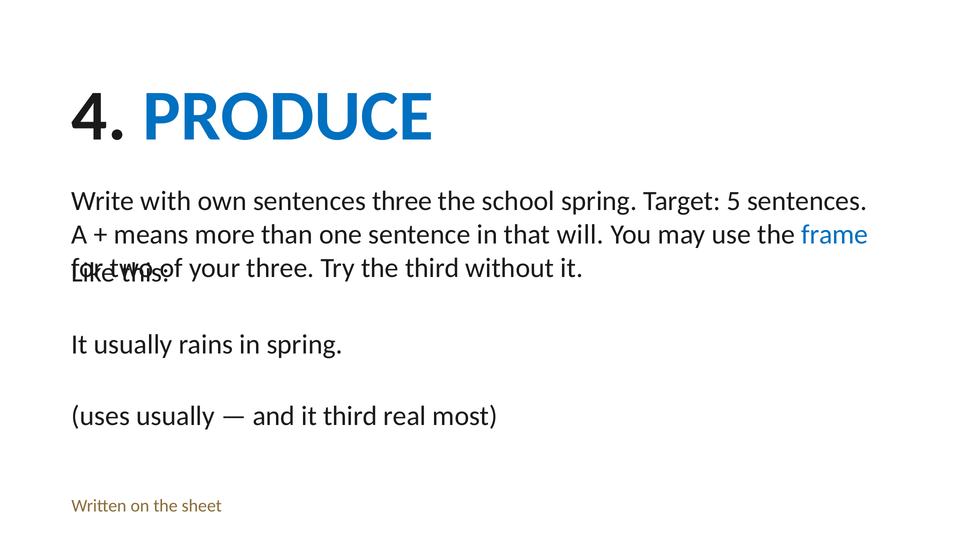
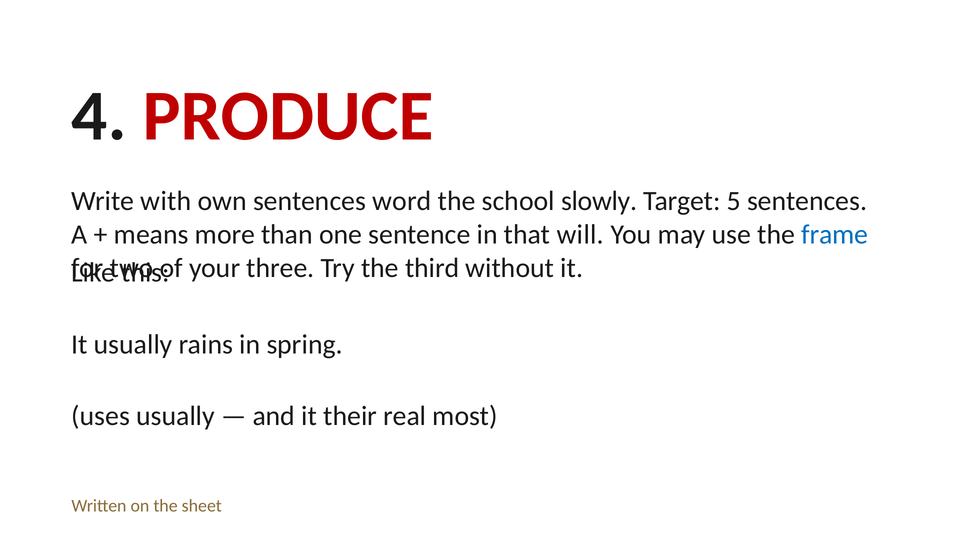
PRODUCE colour: blue -> red
sentences three: three -> word
school spring: spring -> slowly
it third: third -> their
